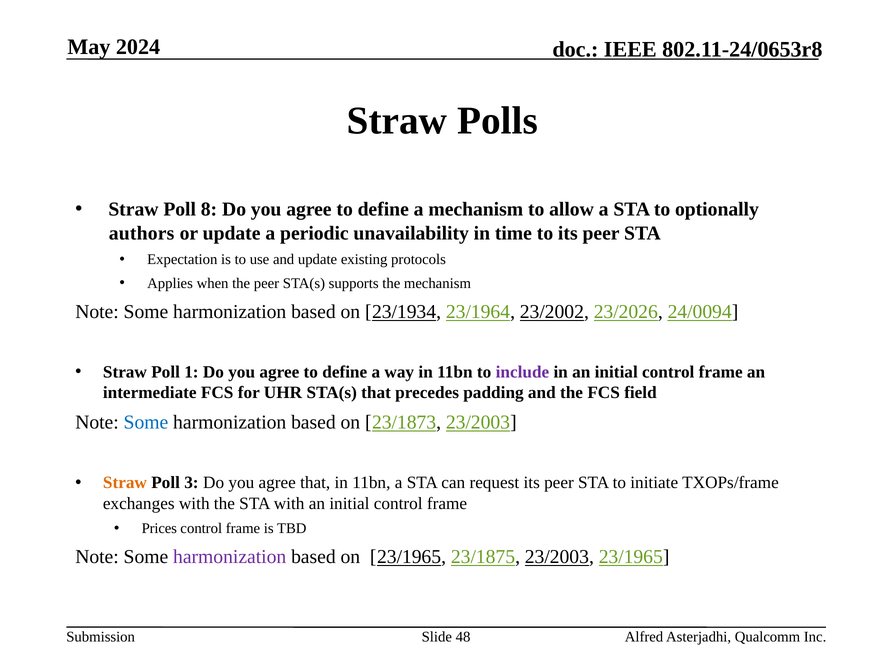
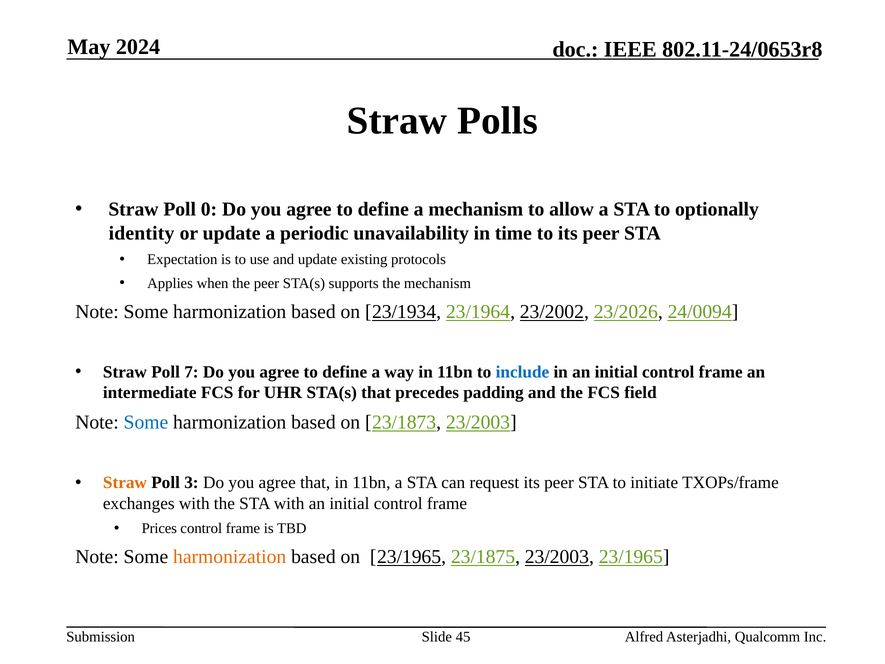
8: 8 -> 0
authors: authors -> identity
1: 1 -> 7
include colour: purple -> blue
harmonization at (230, 557) colour: purple -> orange
48: 48 -> 45
